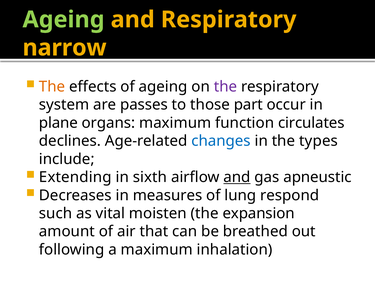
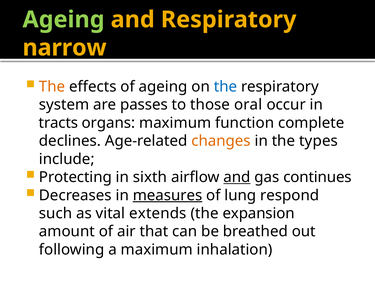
the at (226, 87) colour: purple -> blue
part: part -> oral
plane: plane -> tracts
circulates: circulates -> complete
changes colour: blue -> orange
Extending: Extending -> Protecting
apneustic: apneustic -> continues
measures underline: none -> present
moisten: moisten -> extends
